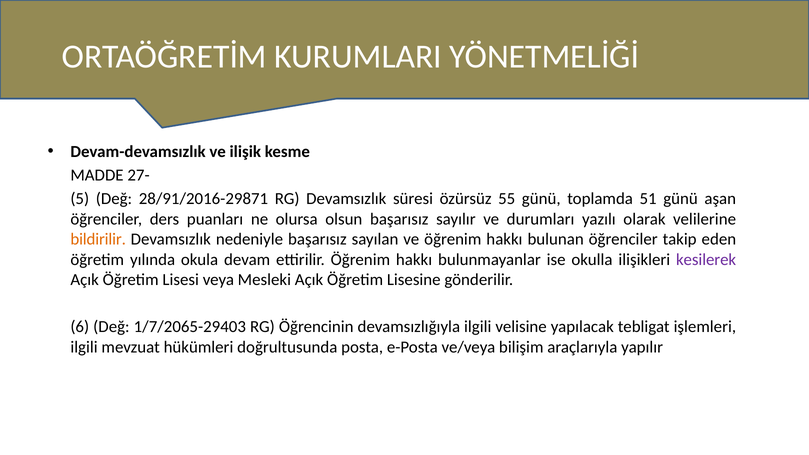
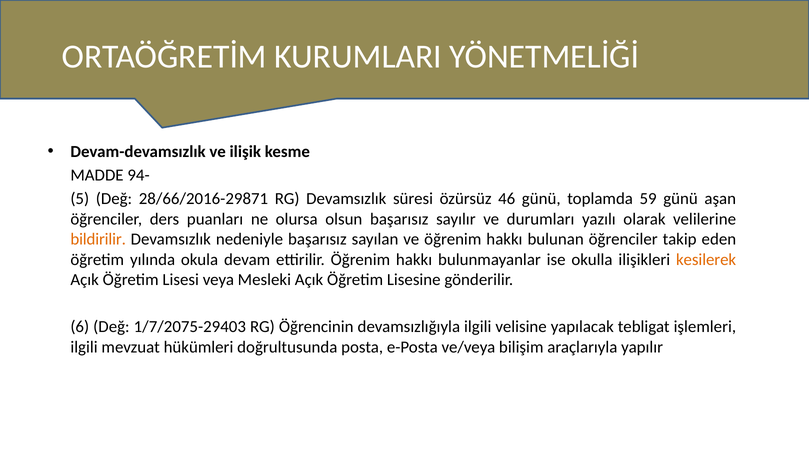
27-: 27- -> 94-
28/91/2016-29871: 28/91/2016-29871 -> 28/66/2016-29871
55: 55 -> 46
51: 51 -> 59
kesilerek colour: purple -> orange
1/7/2065-29403: 1/7/2065-29403 -> 1/7/2075-29403
